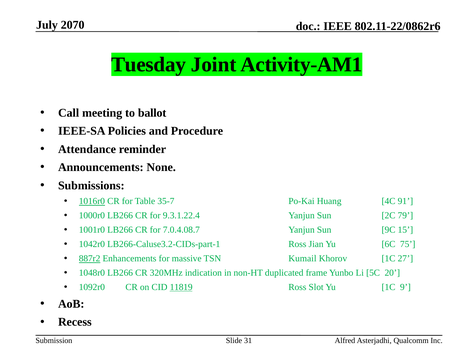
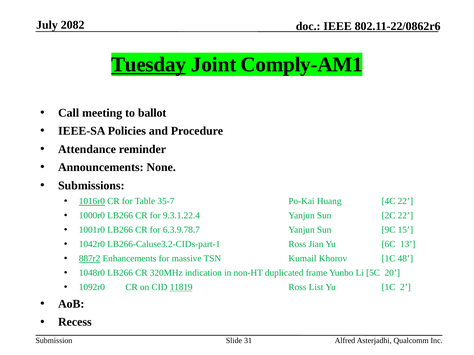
2070: 2070 -> 2082
Tuesday underline: none -> present
Activity-AM1: Activity-AM1 -> Comply-AM1
4C 91: 91 -> 22
2C 79: 79 -> 22
7.0.4.08.7: 7.0.4.08.7 -> 6.3.9.78.7
75: 75 -> 13
27: 27 -> 48
Slot: Slot -> List
9: 9 -> 2
